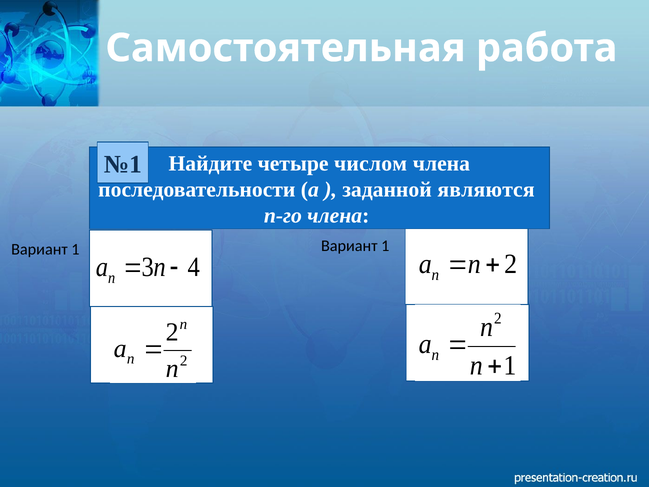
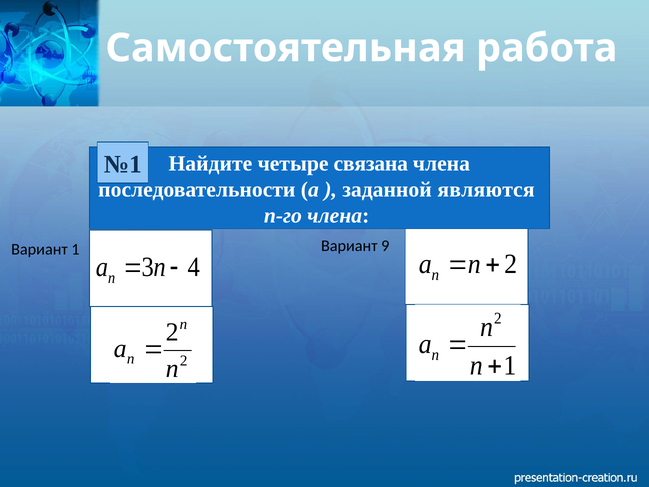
числом: числом -> связана
1 Вариант 1: 1 -> 9
